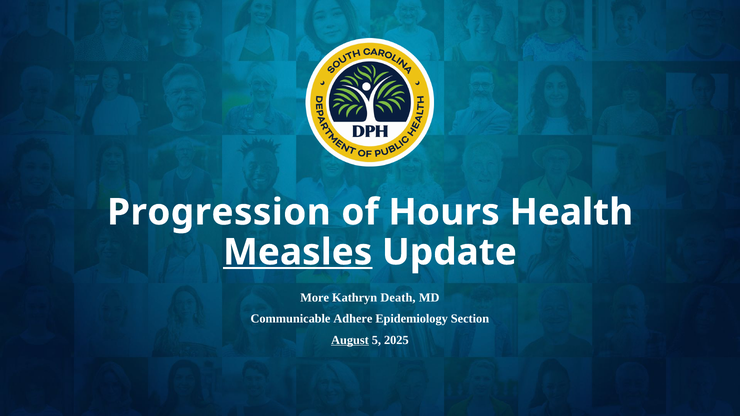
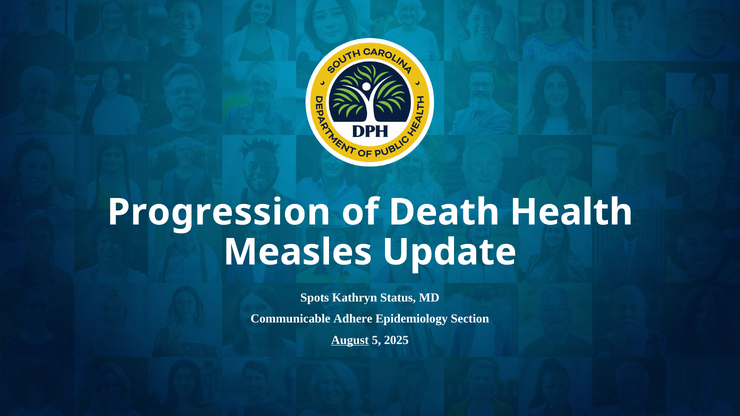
Hours: Hours -> Death
Measles underline: present -> none
More: More -> Spots
Death: Death -> Status
